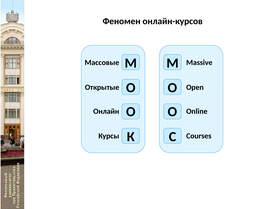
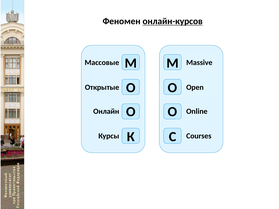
онлайн-курсов underline: none -> present
